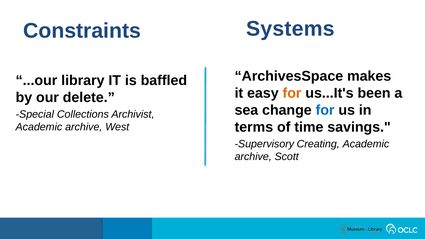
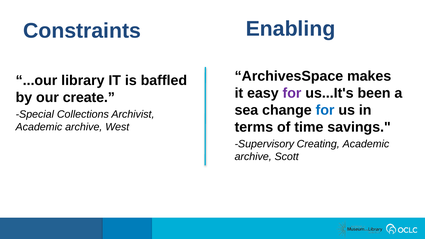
Systems: Systems -> Enabling
for at (292, 93) colour: orange -> purple
delete: delete -> create
